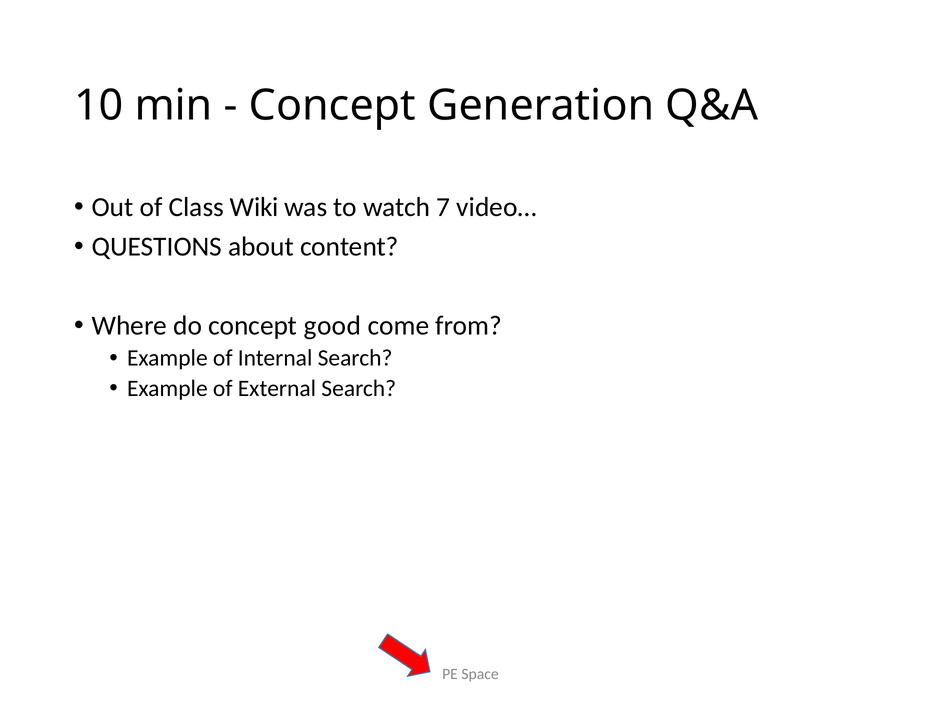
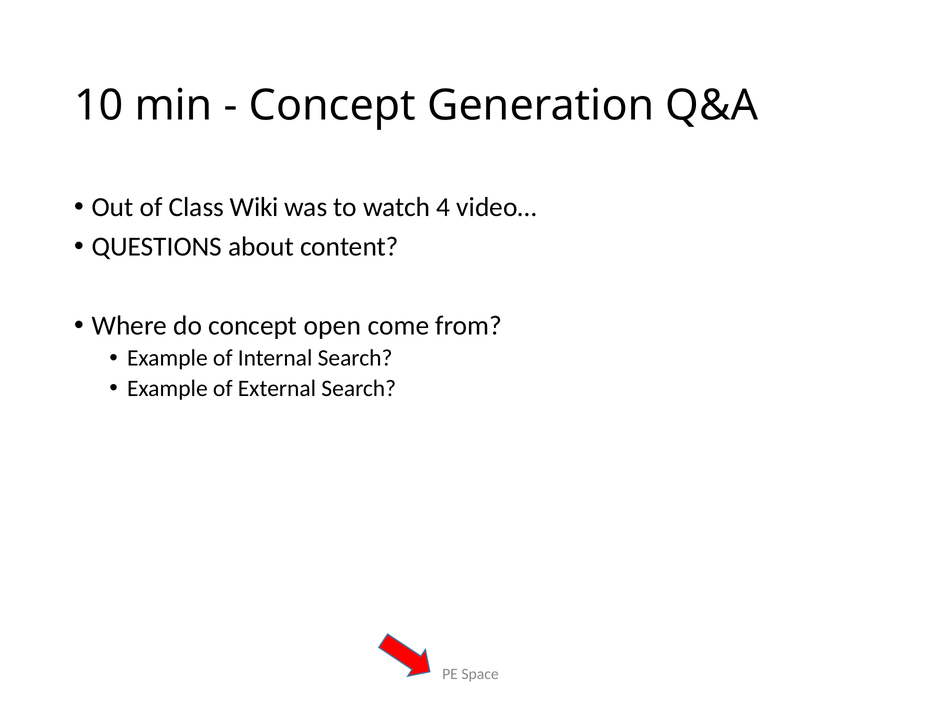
7: 7 -> 4
good: good -> open
